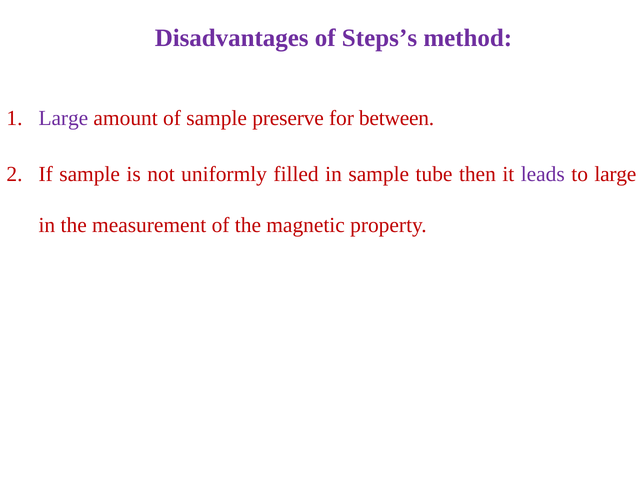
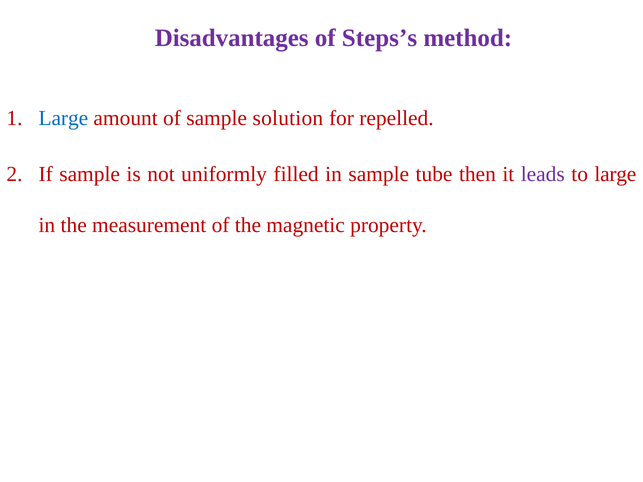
Large at (63, 118) colour: purple -> blue
preserve: preserve -> solution
between: between -> repelled
